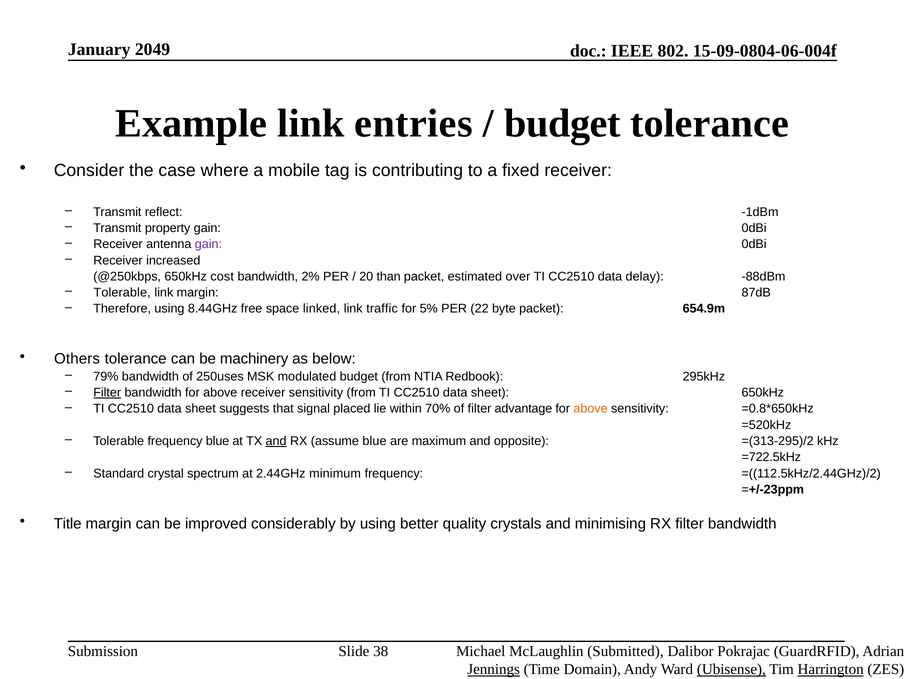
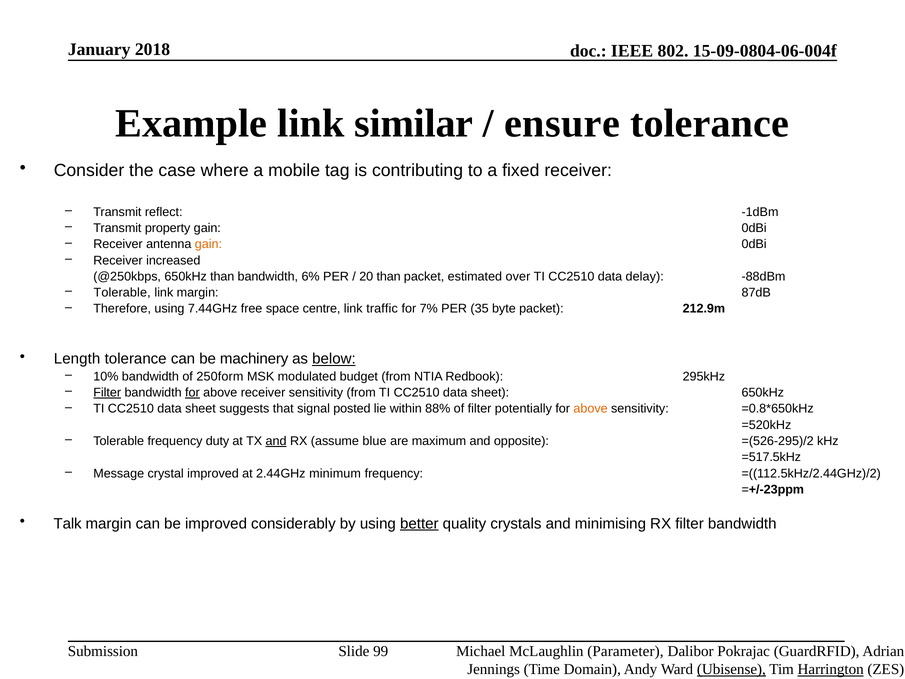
2049: 2049 -> 2018
entries: entries -> similar
budget at (562, 123): budget -> ensure
gain at (208, 244) colour: purple -> orange
650kHz cost: cost -> than
2%: 2% -> 6%
8.44GHz: 8.44GHz -> 7.44GHz
linked: linked -> centre
5%: 5% -> 7%
22: 22 -> 35
654.9m: 654.9m -> 212.9m
Others: Others -> Length
below underline: none -> present
79%: 79% -> 10%
250uses: 250uses -> 250form
for at (192, 392) underline: none -> present
placed: placed -> posted
70%: 70% -> 88%
advantage: advantage -> potentially
frequency blue: blue -> duty
=(313-295)/2: =(313-295)/2 -> =(526-295)/2
=722.5kHz: =722.5kHz -> =517.5kHz
Standard: Standard -> Message
crystal spectrum: spectrum -> improved
Title: Title -> Talk
better underline: none -> present
38: 38 -> 99
Submitted: Submitted -> Parameter
Jennings underline: present -> none
